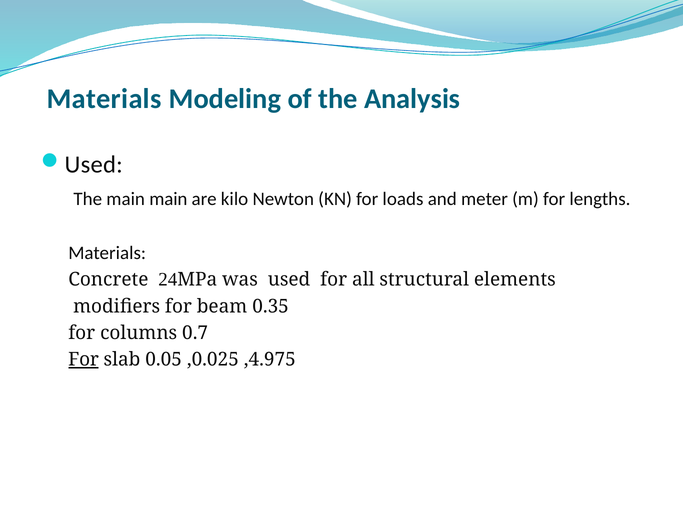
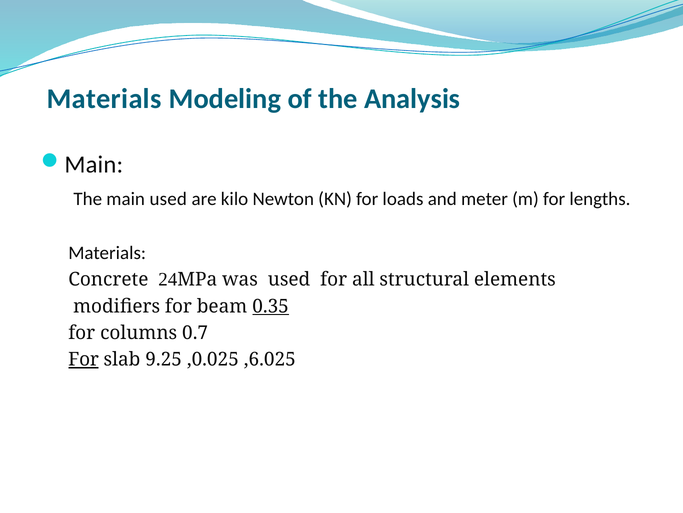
Used at (94, 165): Used -> Main
main main: main -> used
0.35 underline: none -> present
0.05: 0.05 -> 9.25
,4.975: ,4.975 -> ,6.025
